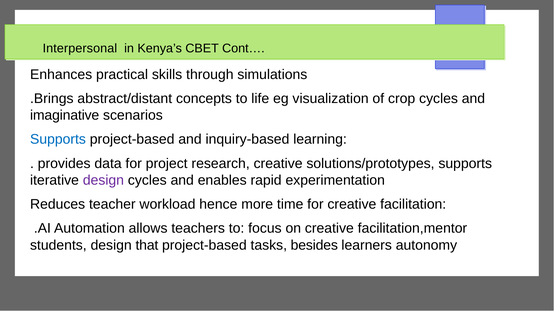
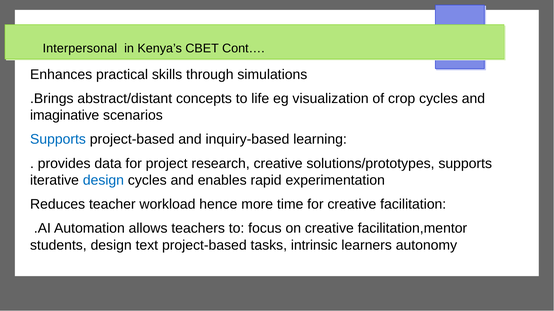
design at (103, 181) colour: purple -> blue
that: that -> text
besides: besides -> intrinsic
